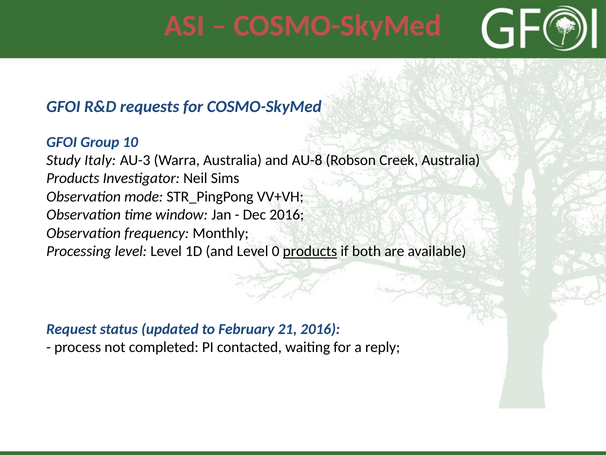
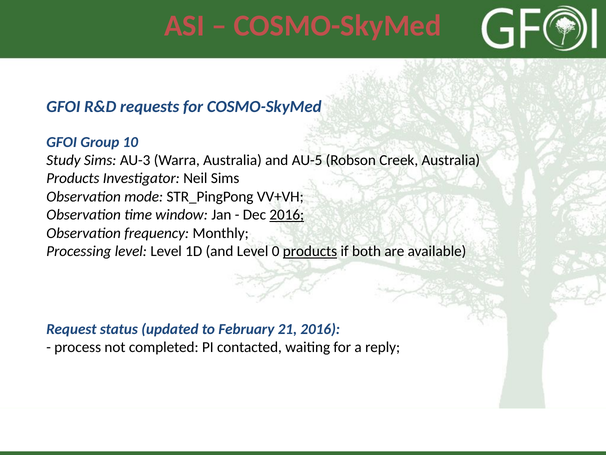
Study Italy: Italy -> Sims
AU-8: AU-8 -> AU-5
2016 at (287, 215) underline: none -> present
